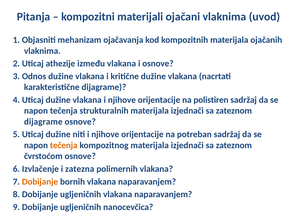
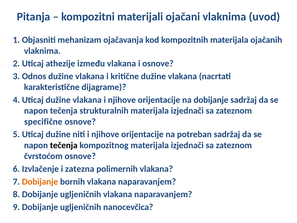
na polistiren: polistiren -> dobijanje
dijagrame at (43, 122): dijagrame -> specifične
tečenja at (64, 145) colour: orange -> black
